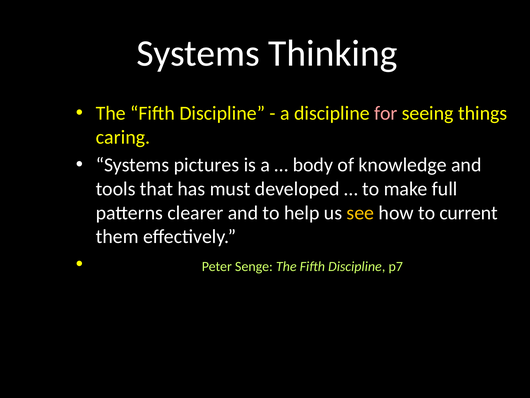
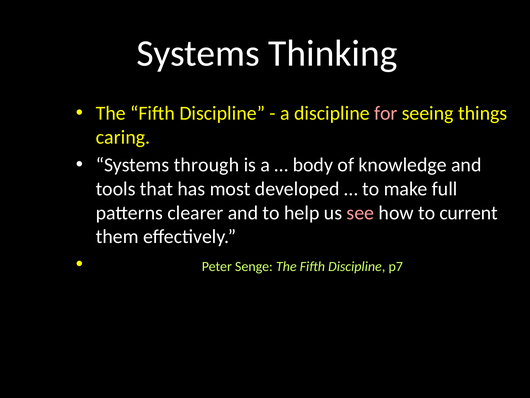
pictures: pictures -> through
must: must -> most
see colour: yellow -> pink
